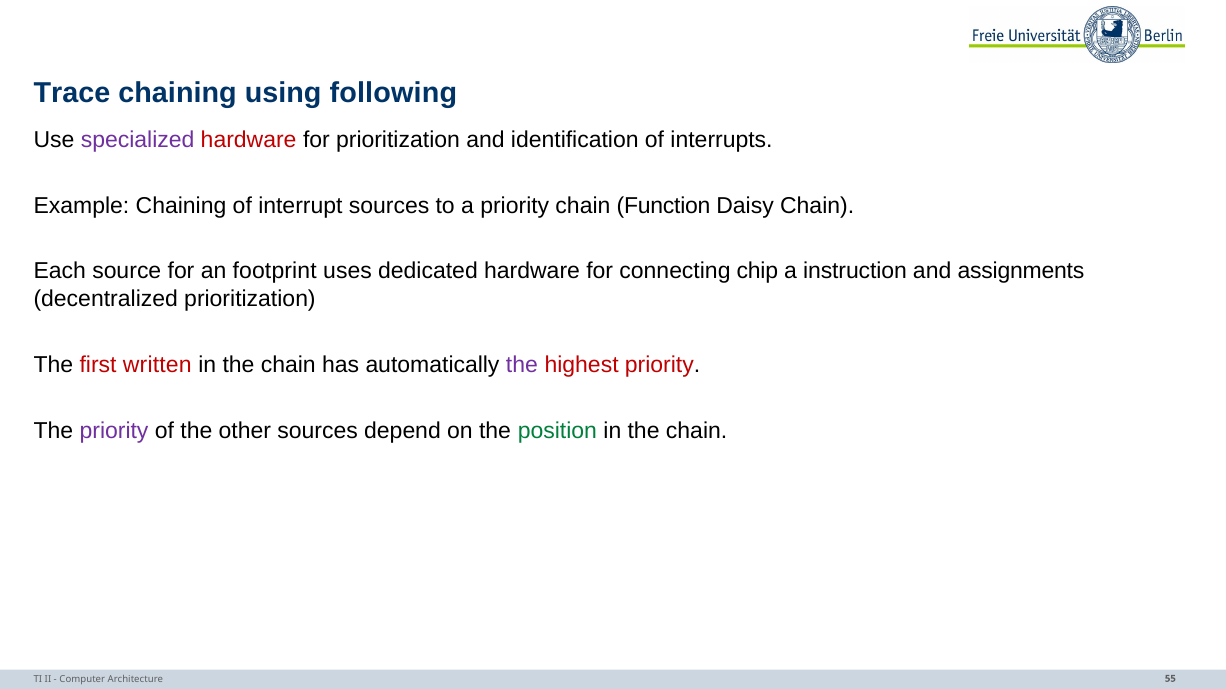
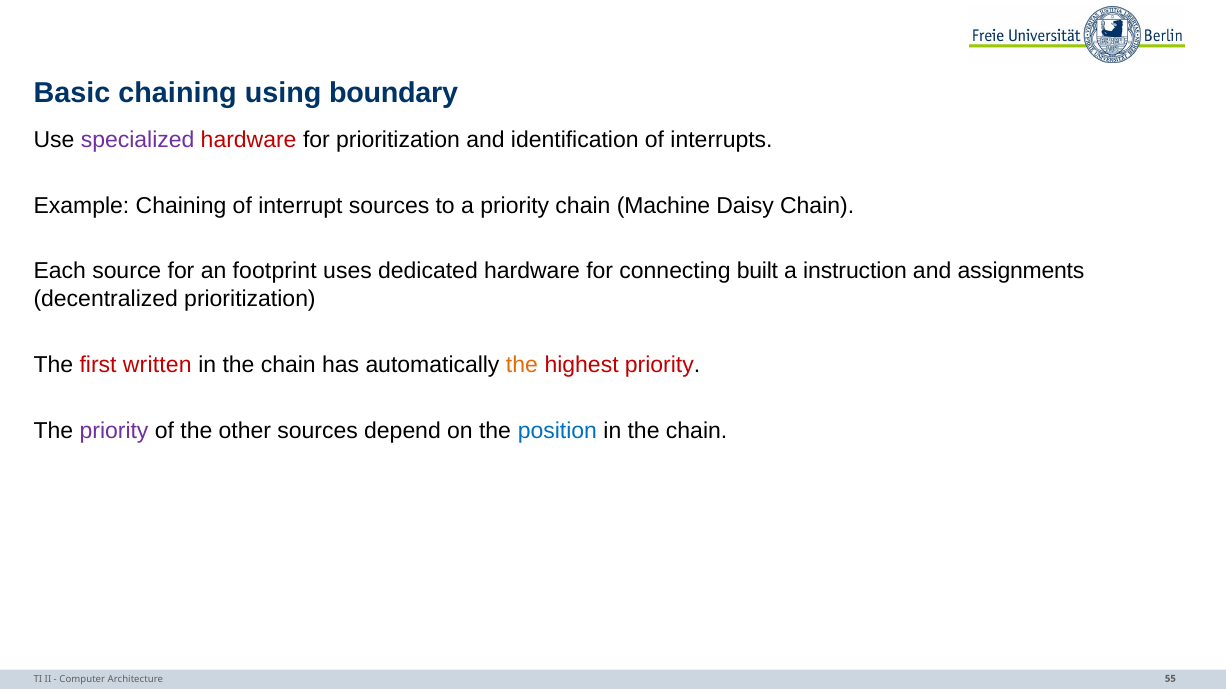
Trace: Trace -> Basic
following: following -> boundary
Function: Function -> Machine
chip: chip -> built
the at (522, 365) colour: purple -> orange
position colour: green -> blue
